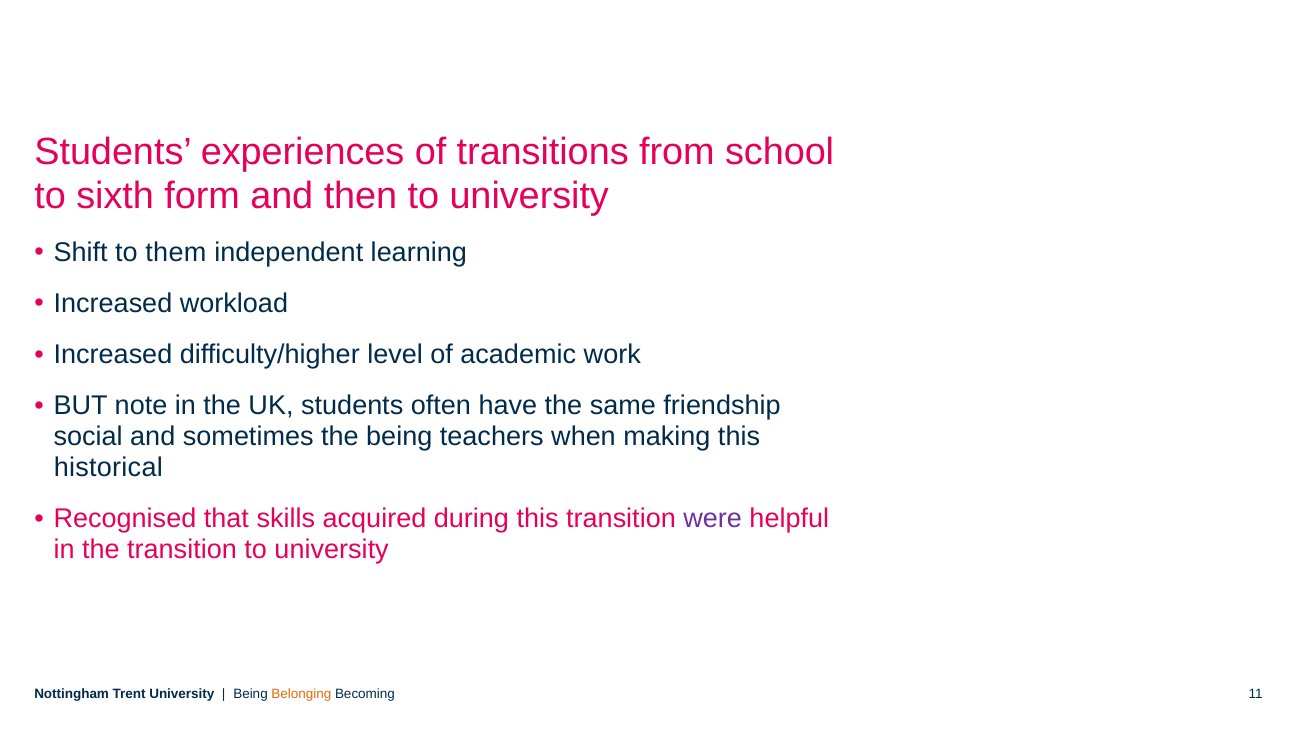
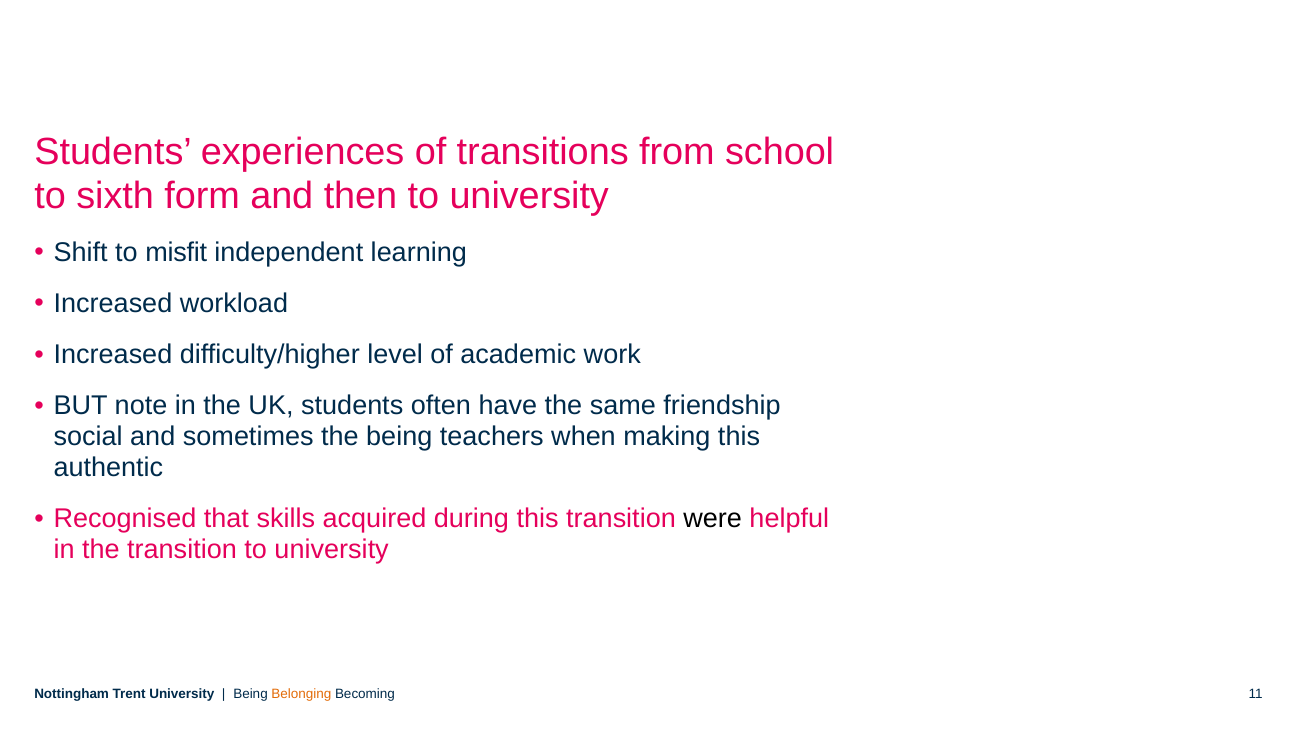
them: them -> misfit
historical: historical -> authentic
were colour: purple -> black
